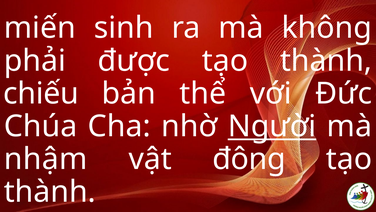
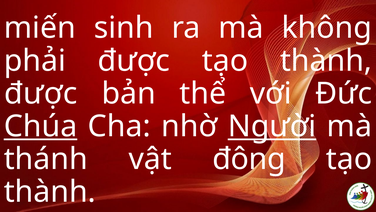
chiếu at (41, 93): chiếu -> được
Chúa underline: none -> present
nhậm: nhậm -> thánh
